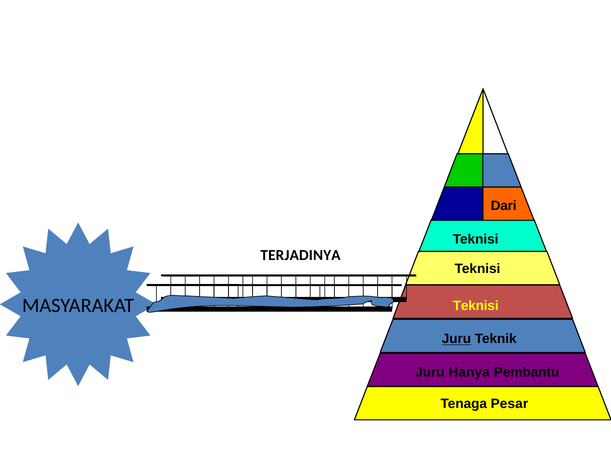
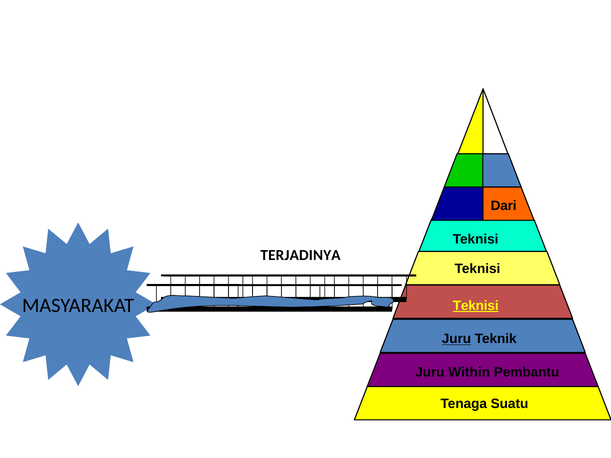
Teknisi at (476, 306) underline: none -> present
Hanya: Hanya -> Within
Pesar: Pesar -> Suatu
